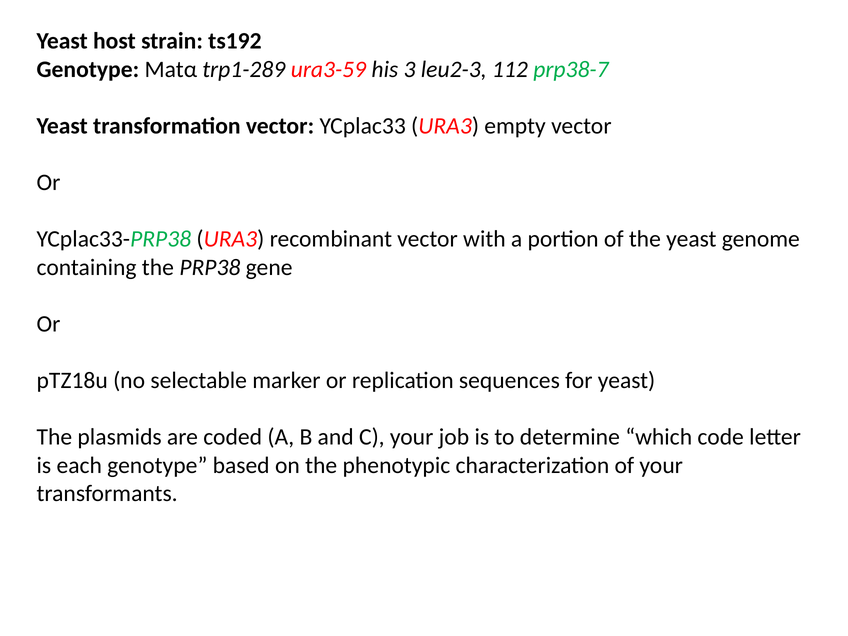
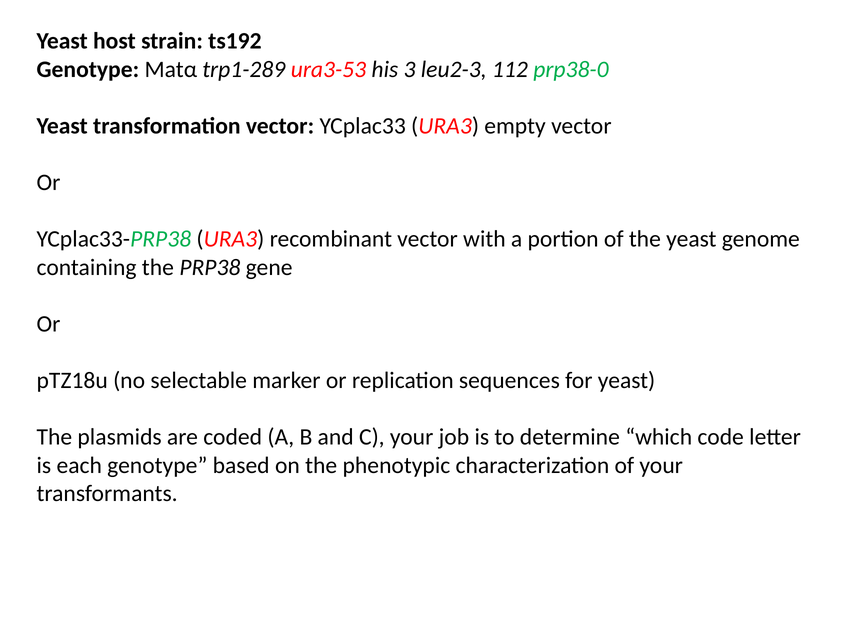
ura3-59: ura3-59 -> ura3-53
prp38-7: prp38-7 -> prp38-0
